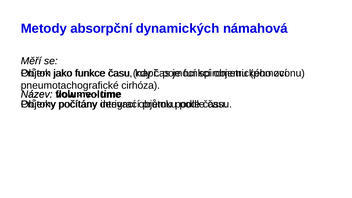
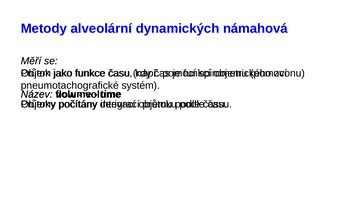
absorpční: absorpční -> alveolární
cirhóza: cirhóza -> systém
